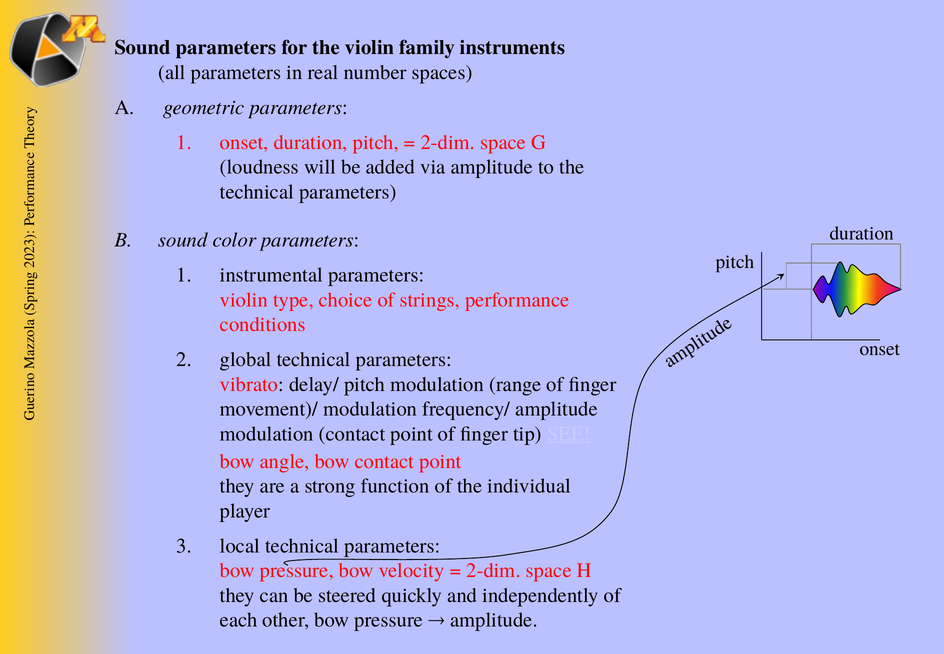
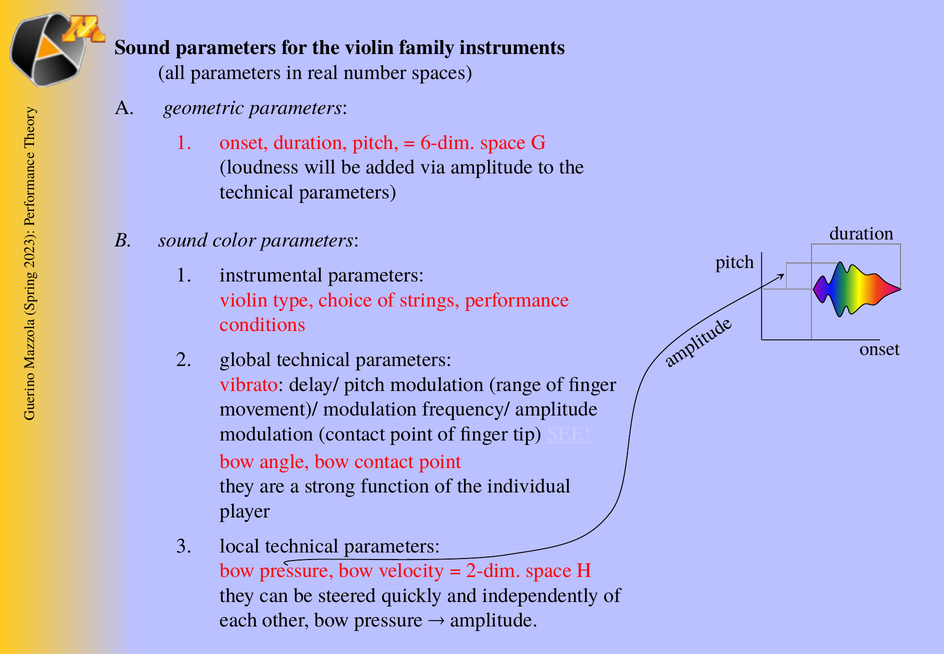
2-dim at (448, 142): 2-dim -> 6-dim
